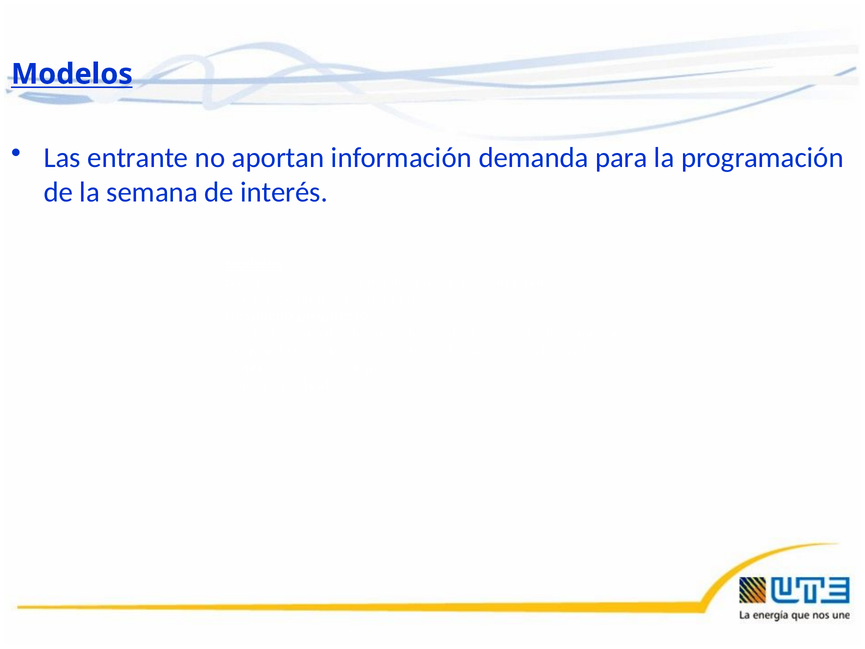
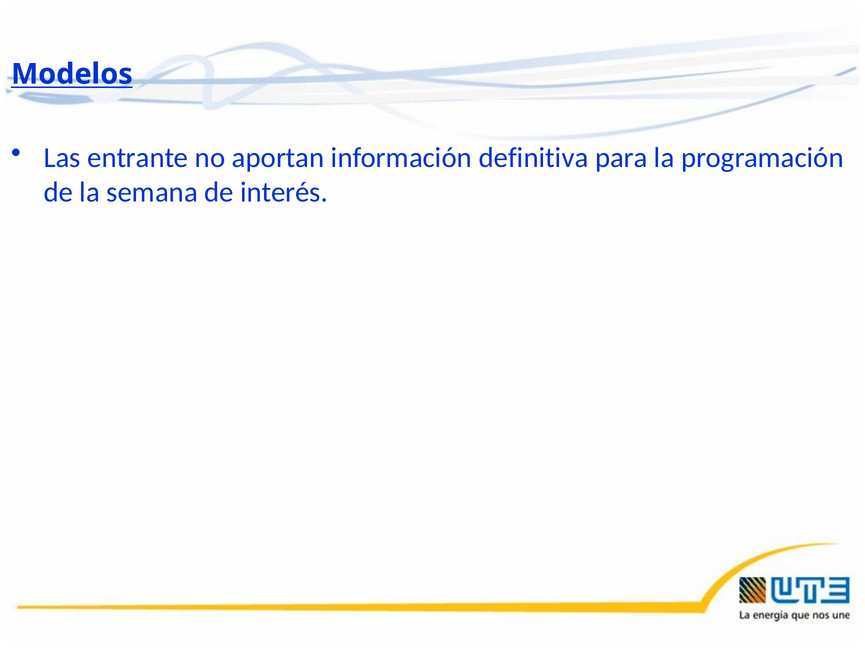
demanda: demanda -> definitiva
